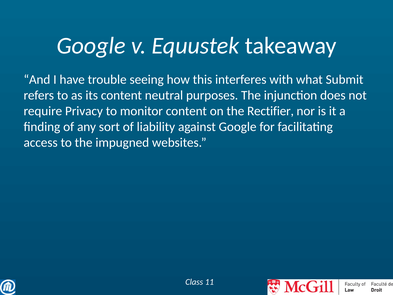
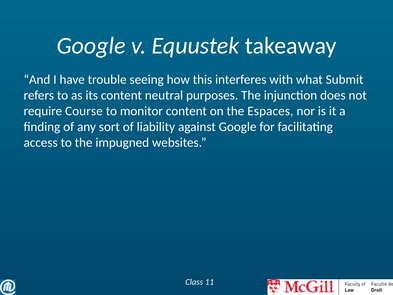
Privacy: Privacy -> Course
Rectifier: Rectifier -> Espaces
